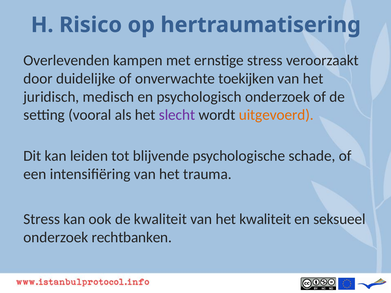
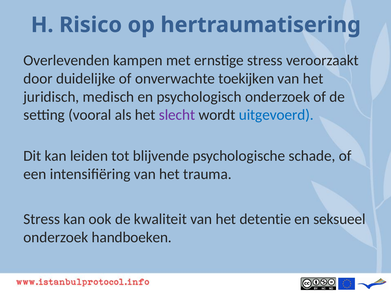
uitgevoerd colour: orange -> blue
het kwaliteit: kwaliteit -> detentie
rechtbanken: rechtbanken -> handboeken
